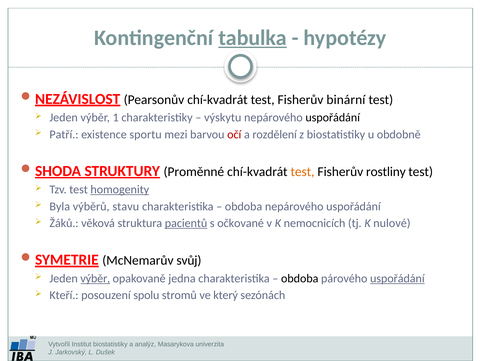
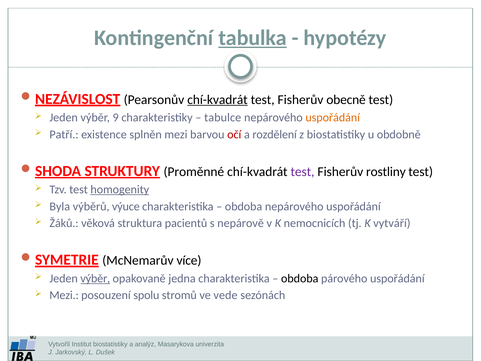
chí-kvadrát at (217, 100) underline: none -> present
binární: binární -> obecně
1: 1 -> 9
výskytu: výskytu -> tabulce
uspořádání at (333, 117) colour: black -> orange
sportu: sportu -> splněn
test at (303, 172) colour: orange -> purple
stavu: stavu -> výuce
pacientů underline: present -> none
očkované: očkované -> nepárově
nulové: nulové -> vytváří
svůj: svůj -> více
uspořádání at (397, 278) underline: present -> none
Kteří at (64, 295): Kteří -> Mezi
který: který -> vede
